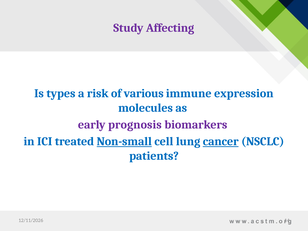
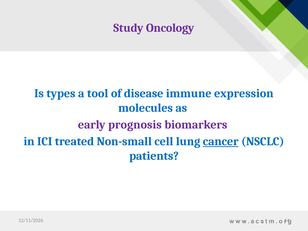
Affecting: Affecting -> Oncology
risk: risk -> tool
various: various -> disease
Non-small underline: present -> none
